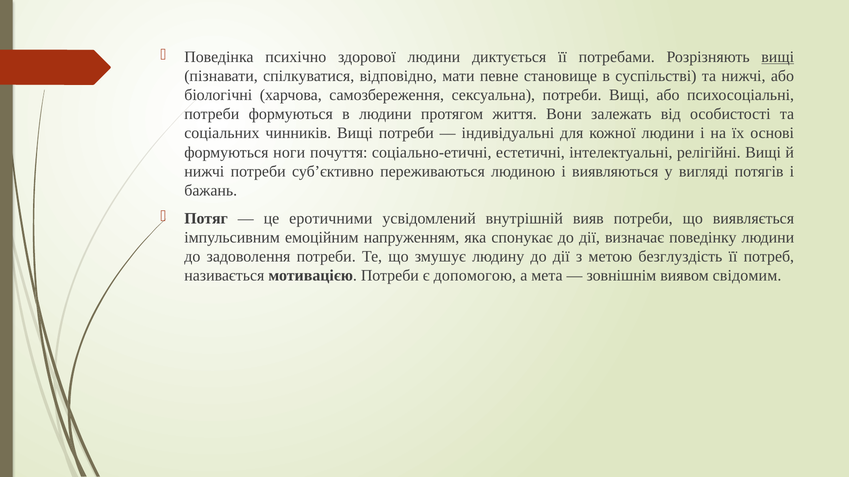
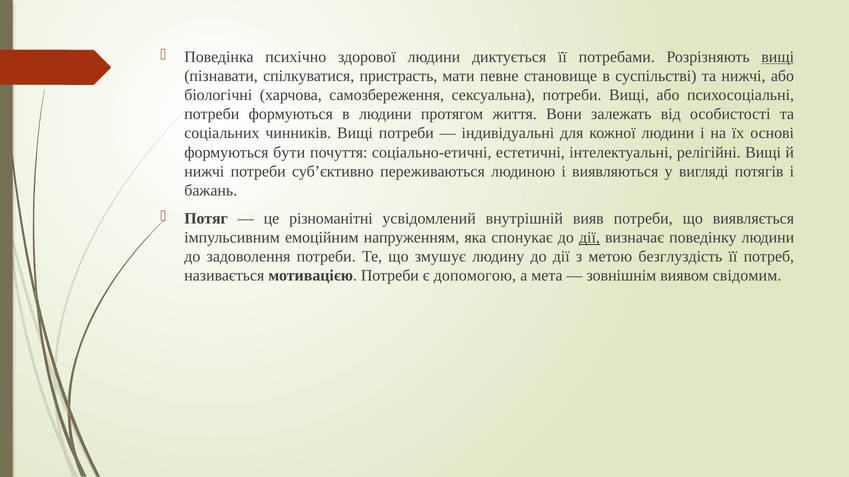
відповідно: відповідно -> пристрасть
ноги: ноги -> бути
еротичними: еротичними -> різноманітні
дії at (589, 238) underline: none -> present
